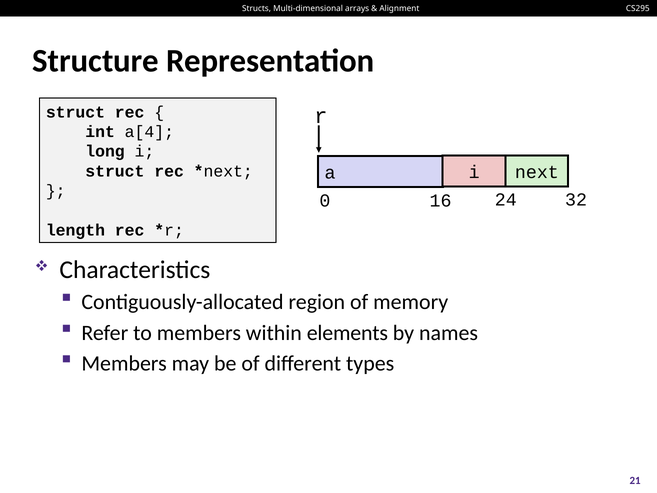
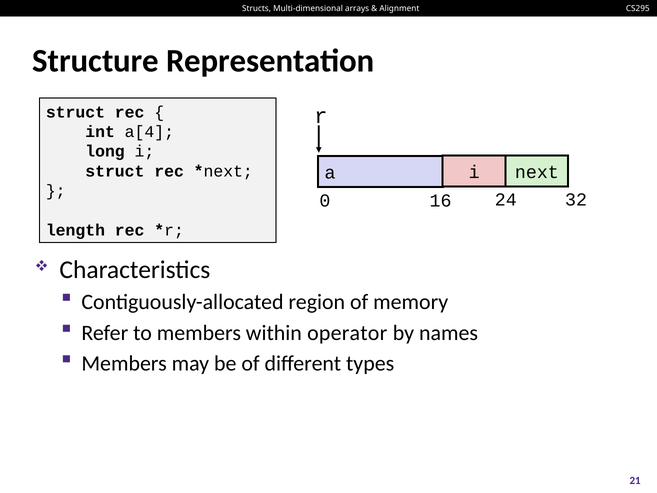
elements: elements -> operator
